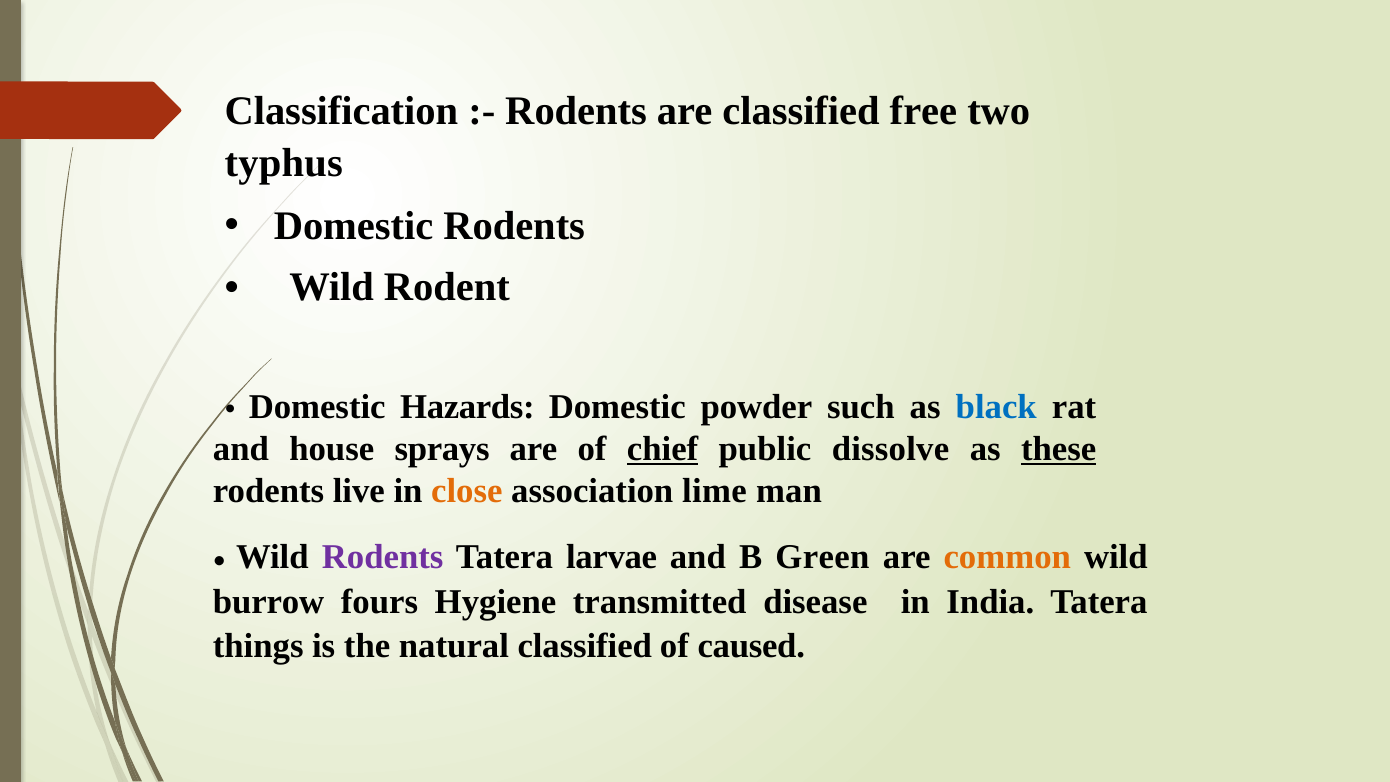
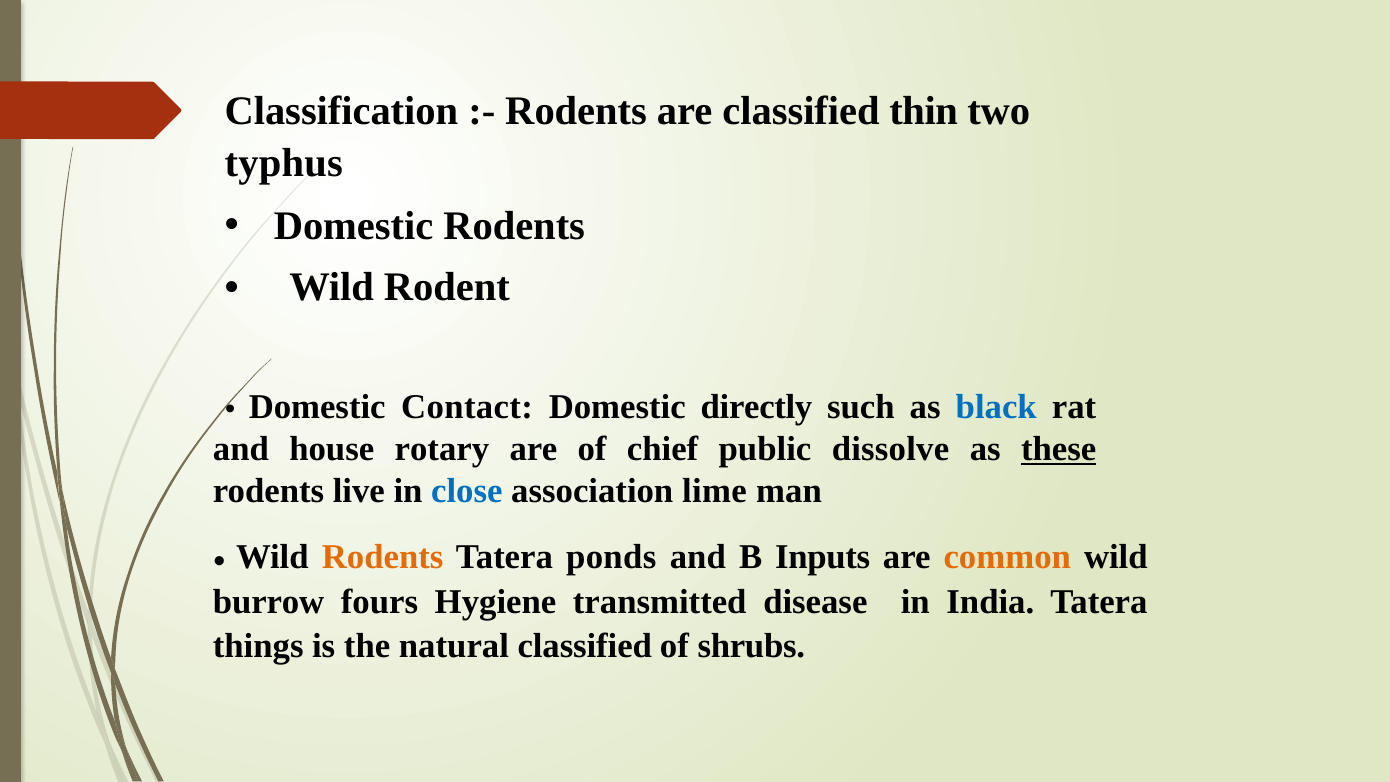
free: free -> thin
Hazards: Hazards -> Contact
powder: powder -> directly
sprays: sprays -> rotary
chief underline: present -> none
close colour: orange -> blue
Rodents at (383, 557) colour: purple -> orange
larvae: larvae -> ponds
Green: Green -> Inputs
caused: caused -> shrubs
